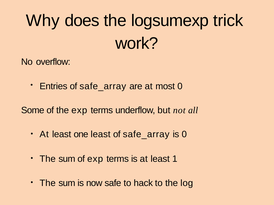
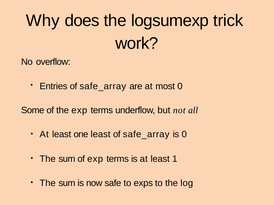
hack: hack -> exps
